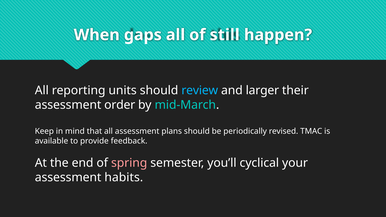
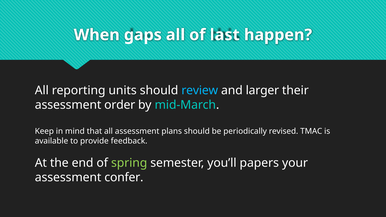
still: still -> last
spring colour: pink -> light green
cyclical: cyclical -> papers
habits: habits -> confer
